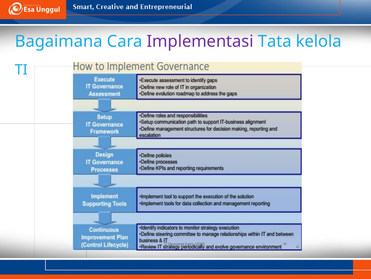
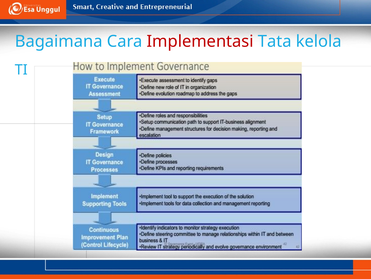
Implementasi colour: purple -> red
